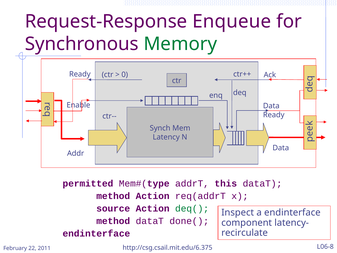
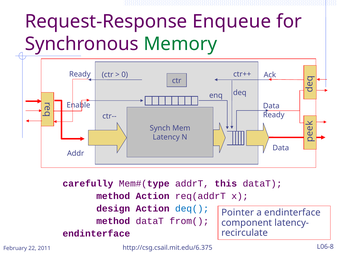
permitted: permitted -> carefully
source: source -> design
deq( colour: green -> blue
Inspect: Inspect -> Pointer
done(: done( -> from(
